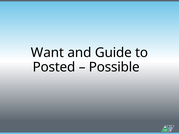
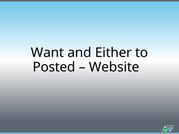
Guide: Guide -> Either
Possible: Possible -> Website
